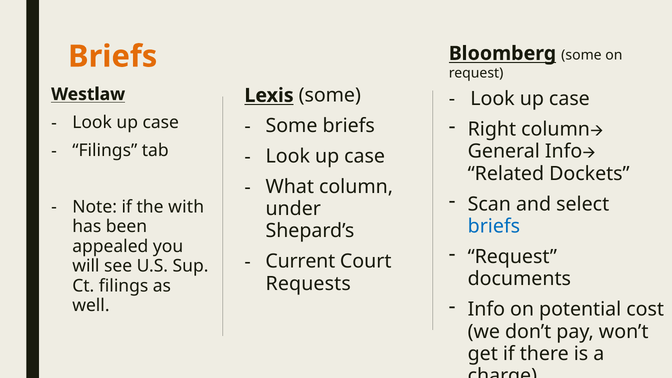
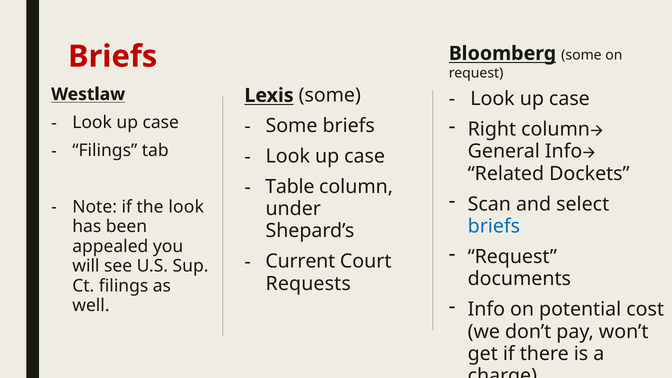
Briefs at (113, 56) colour: orange -> red
What: What -> Table
the with: with -> look
